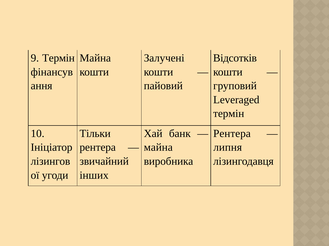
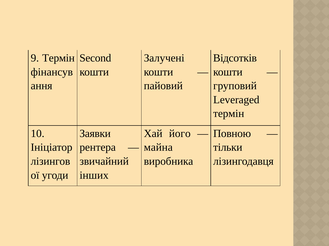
Майна at (95, 58): Майна -> Second
Тільки: Тільки -> Заявки
банк: банк -> його
Рентера at (232, 134): Рентера -> Повною
липня: липня -> тільки
